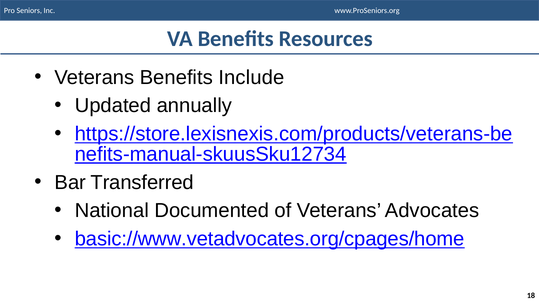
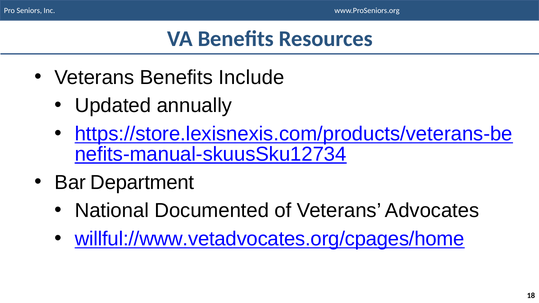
Transferred: Transferred -> Department
basic://www.vetadvocates.org/cpages/home: basic://www.vetadvocates.org/cpages/home -> willful://www.vetadvocates.org/cpages/home
